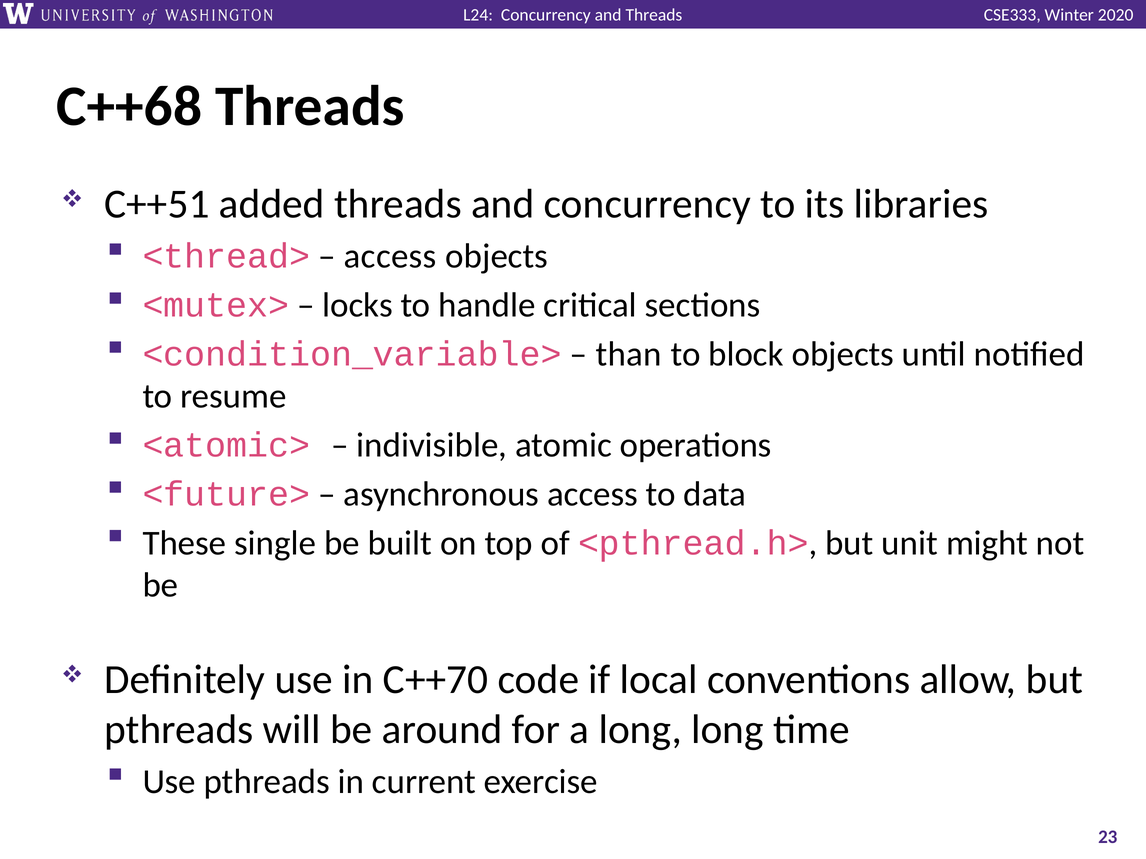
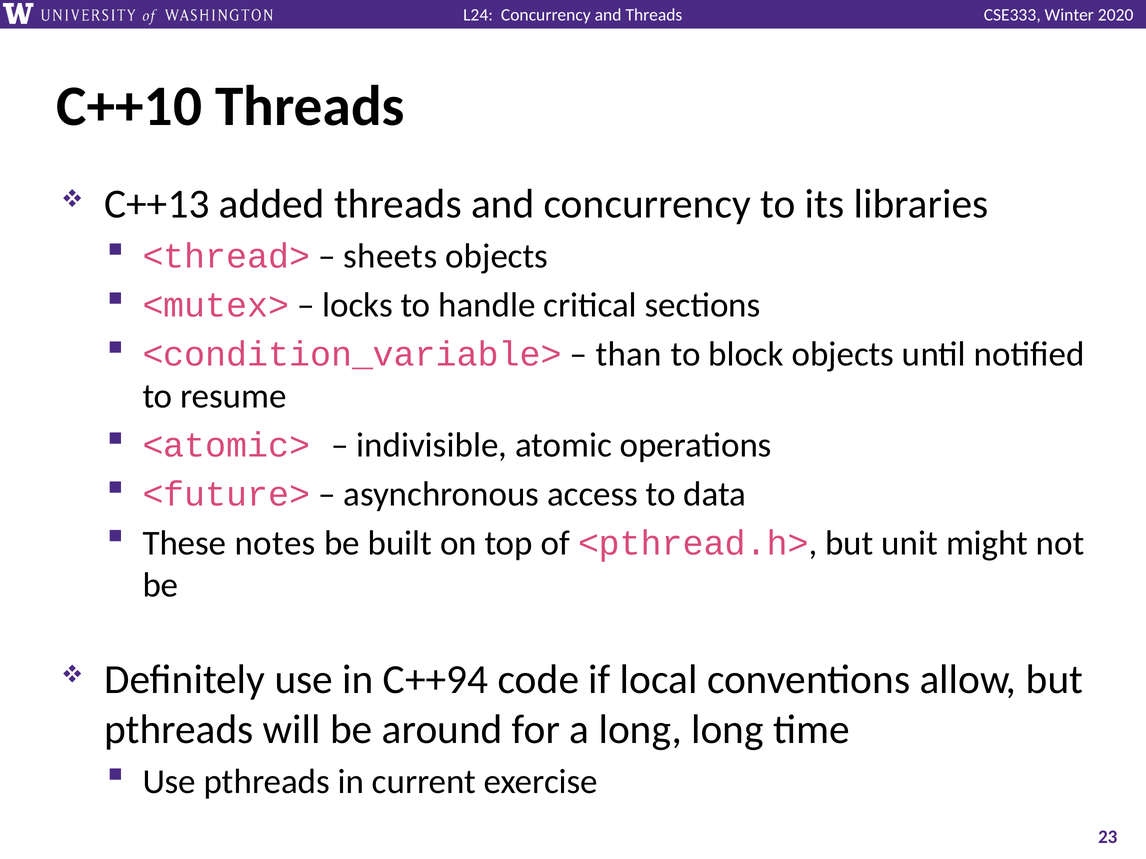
C++68: C++68 -> C++10
C++51: C++51 -> C++13
access at (390, 257): access -> sheets
single: single -> notes
C++70: C++70 -> C++94
